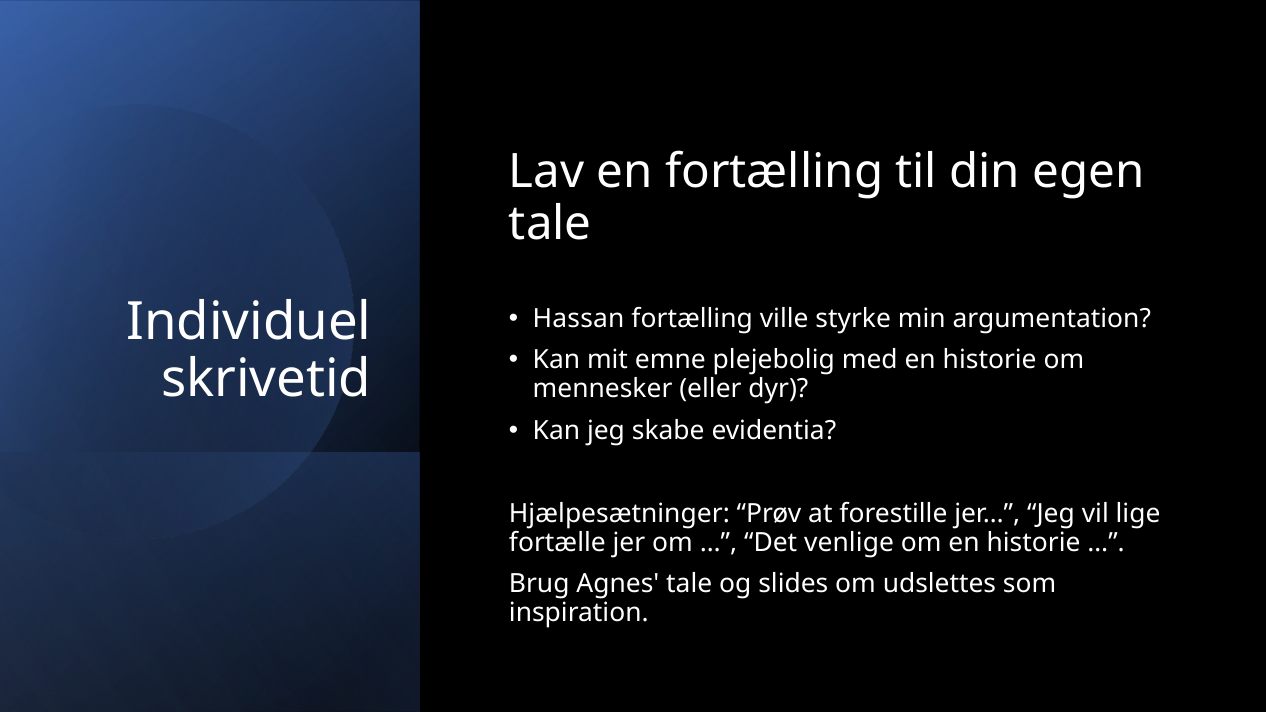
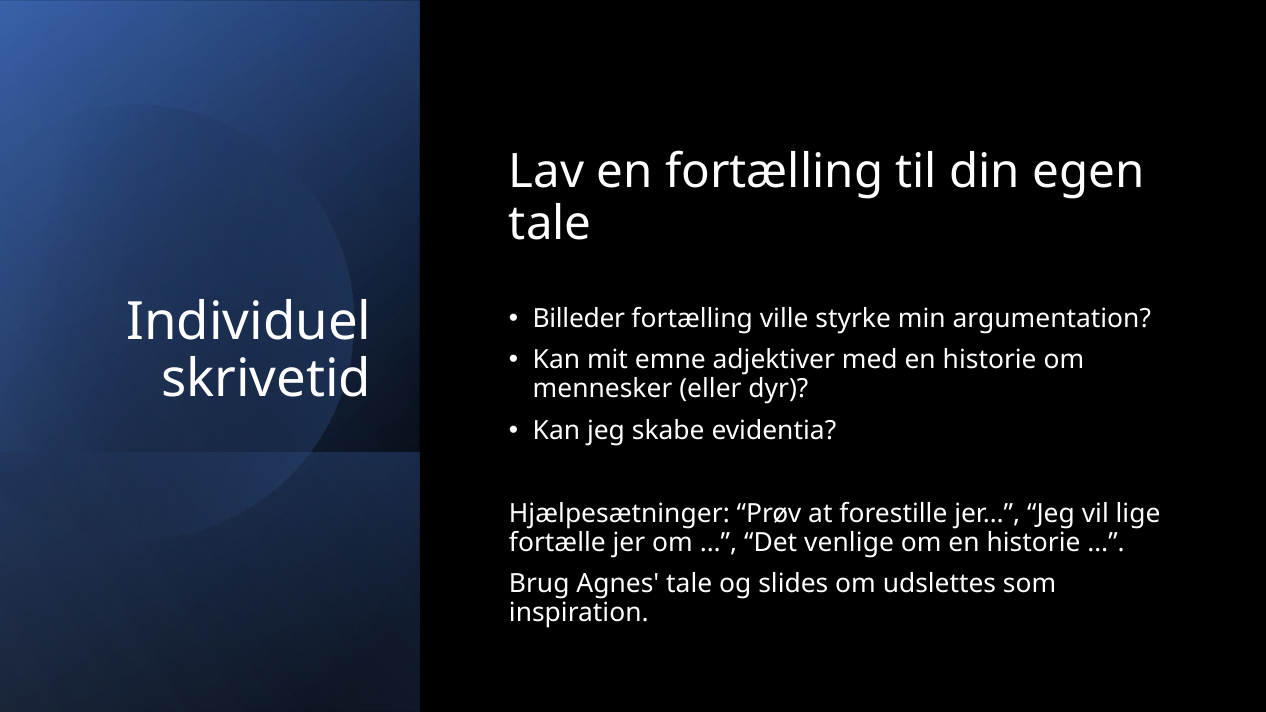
Hassan: Hassan -> Billeder
plejebolig: plejebolig -> adjektiver
